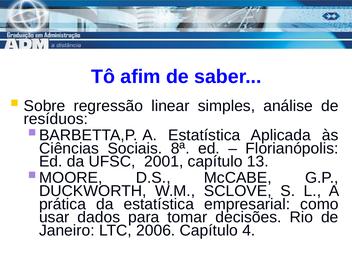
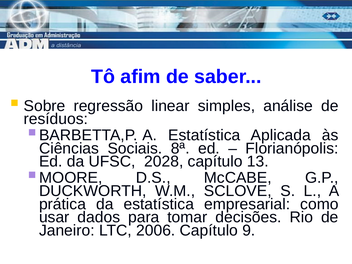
2001: 2001 -> 2028
4: 4 -> 9
